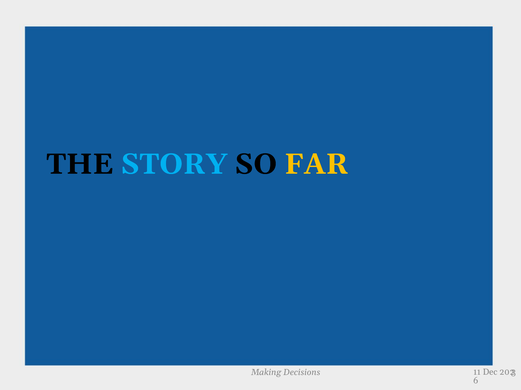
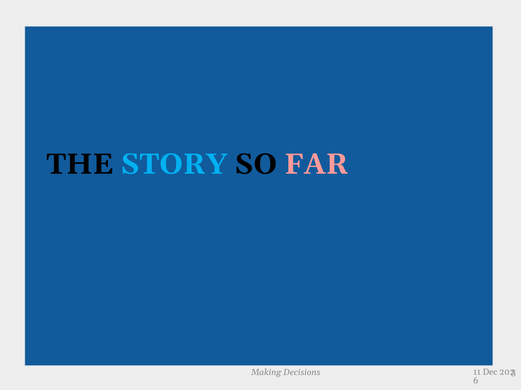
FAR colour: yellow -> pink
